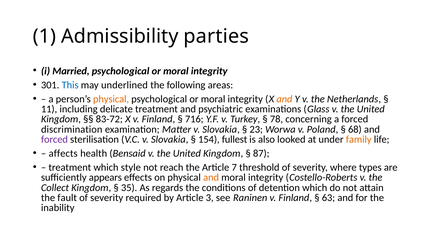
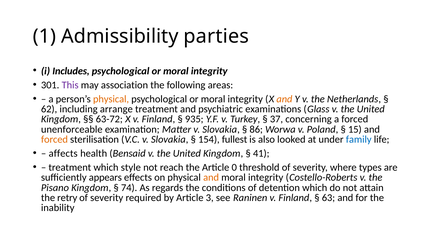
Married: Married -> Includes
This colour: blue -> purple
underlined: underlined -> association
11: 11 -> 62
delicate: delicate -> arrange
83-72: 83-72 -> 63-72
716: 716 -> 935
78: 78 -> 37
discrimination: discrimination -> unenforceable
23: 23 -> 86
68: 68 -> 15
forced at (54, 139) colour: purple -> orange
family colour: orange -> blue
87: 87 -> 41
7: 7 -> 0
Collect: Collect -> Pisano
35: 35 -> 74
fault: fault -> retry
